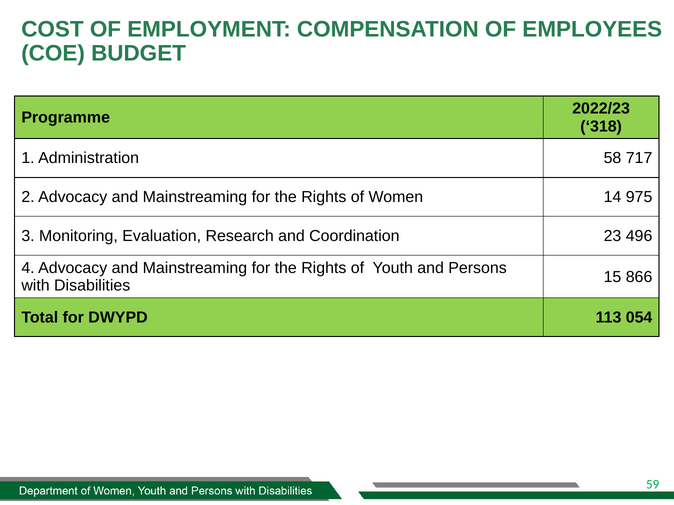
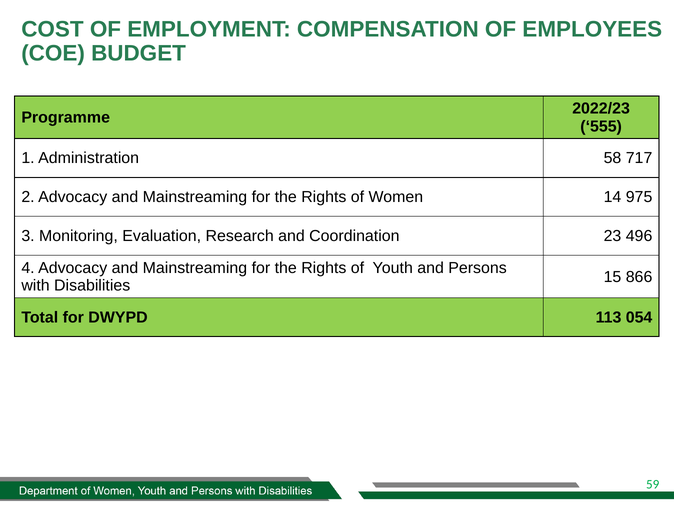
318: 318 -> 555
